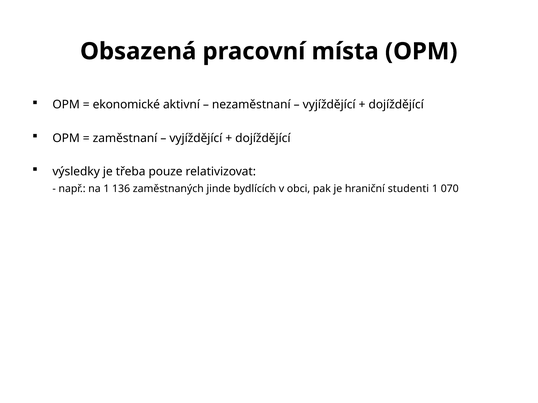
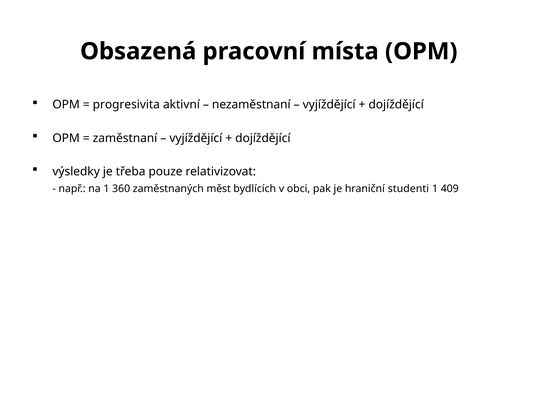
ekonomické: ekonomické -> progresivita
136: 136 -> 360
jinde: jinde -> měst
070: 070 -> 409
